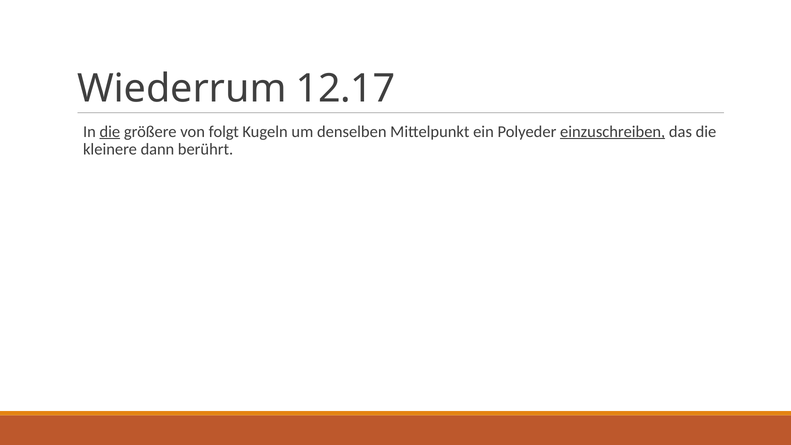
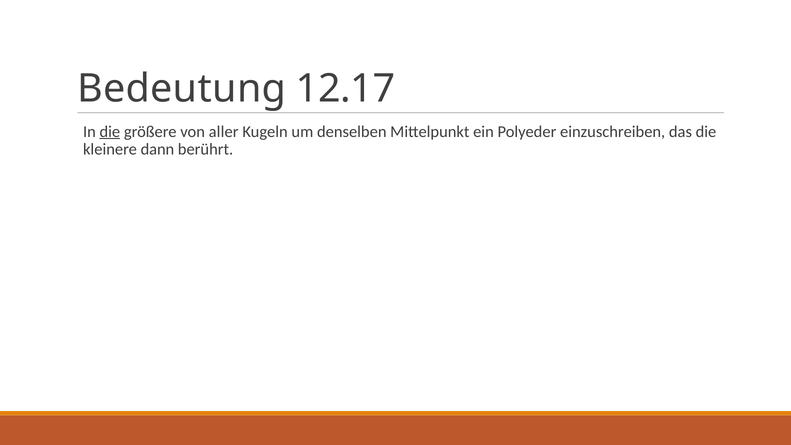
Wiederrum: Wiederrum -> Bedeutung
folgt: folgt -> aller
einzuschreiben underline: present -> none
